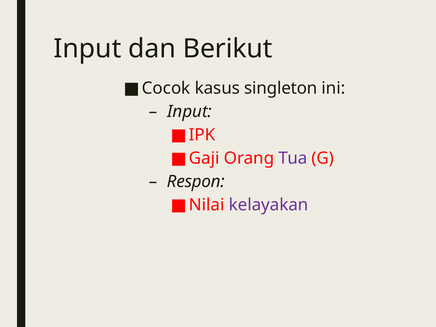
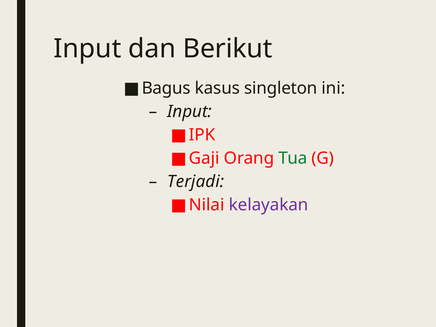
Cocok: Cocok -> Bagus
Tua colour: purple -> green
Respon: Respon -> Terjadi
